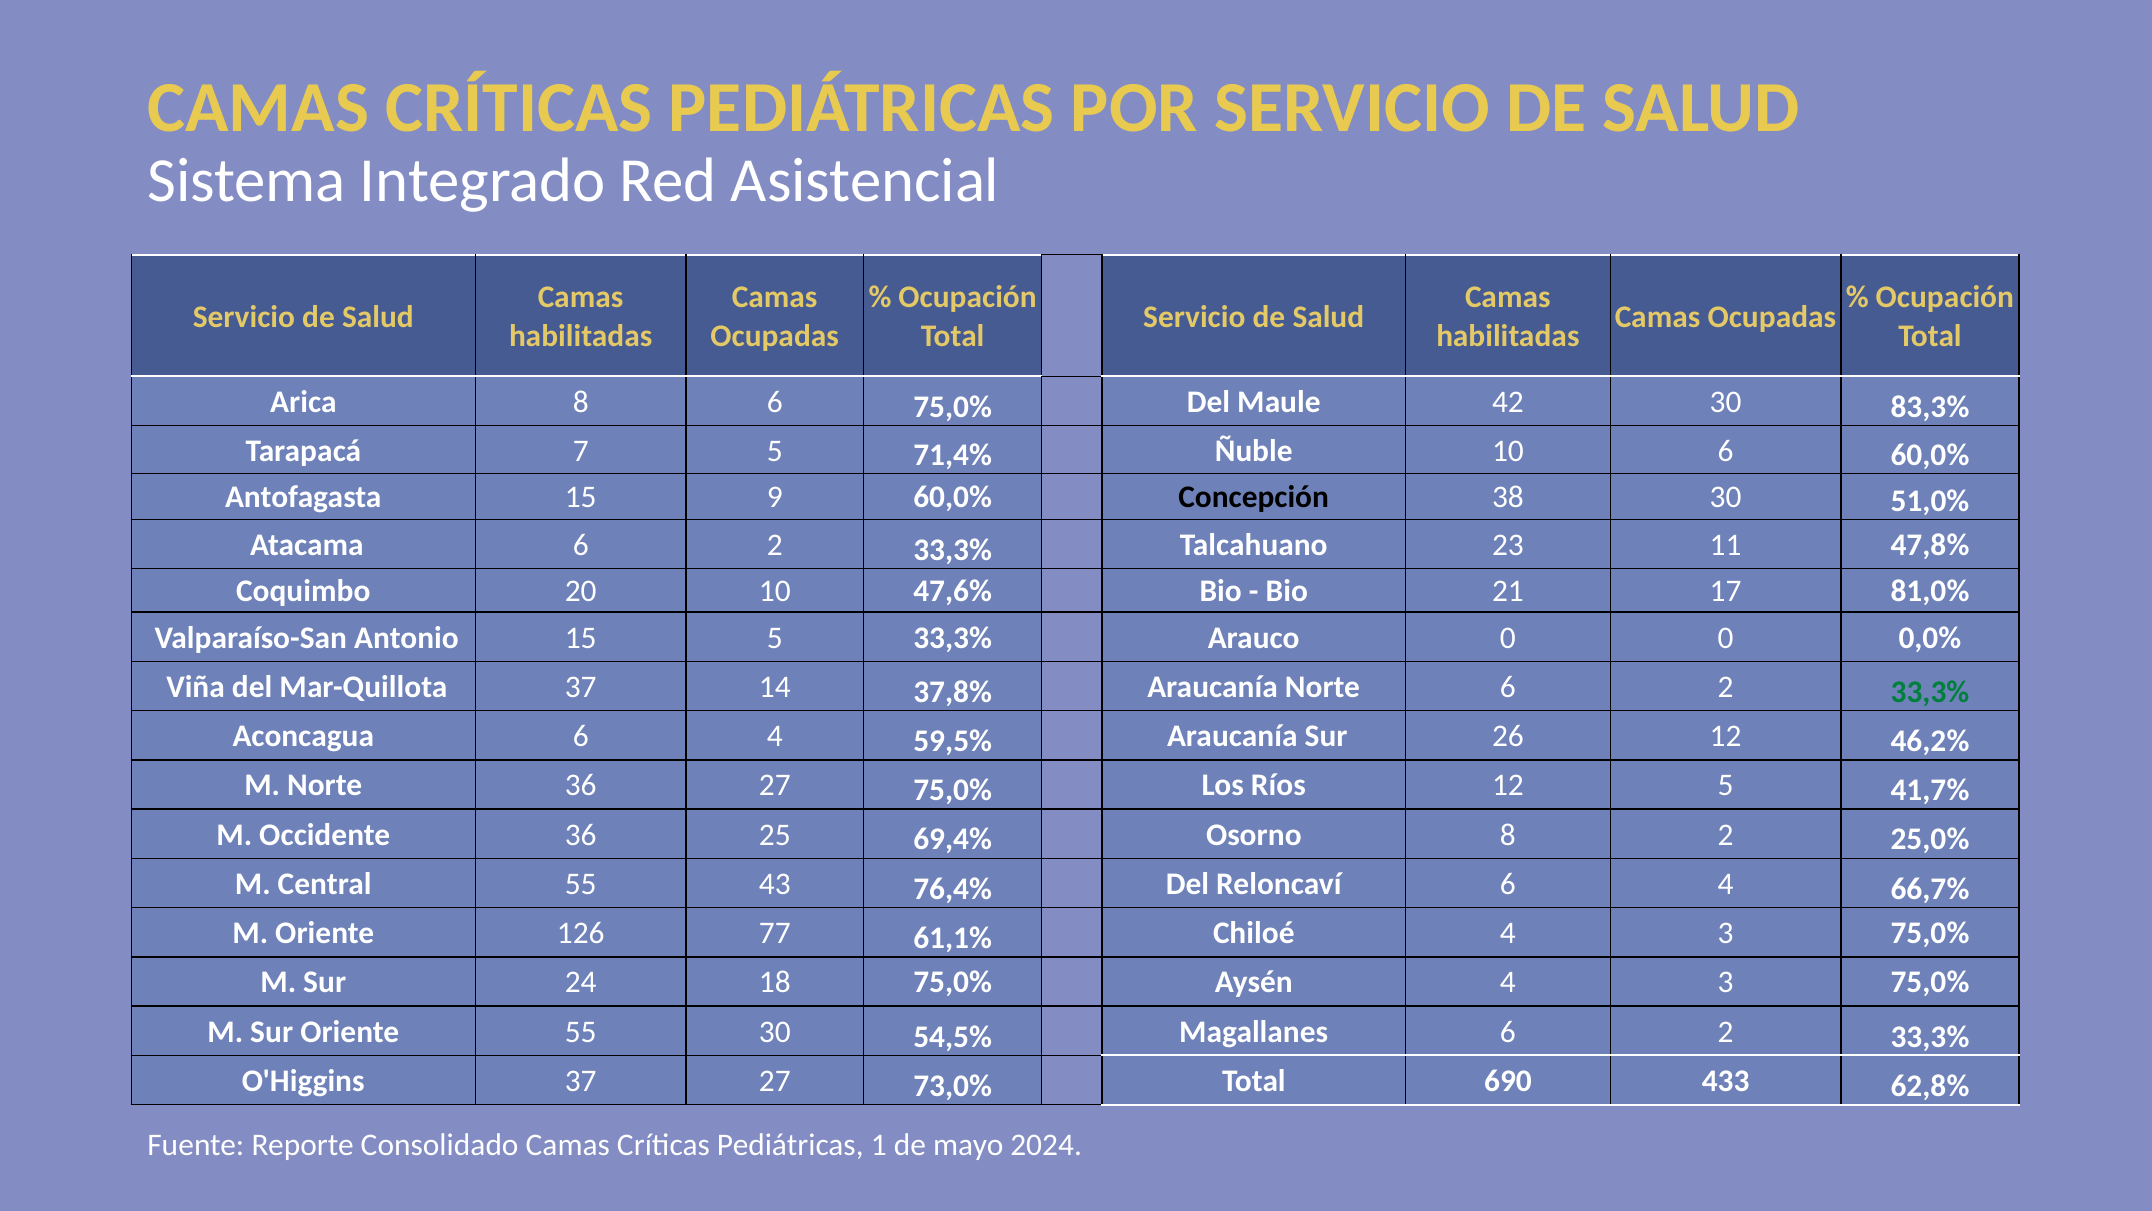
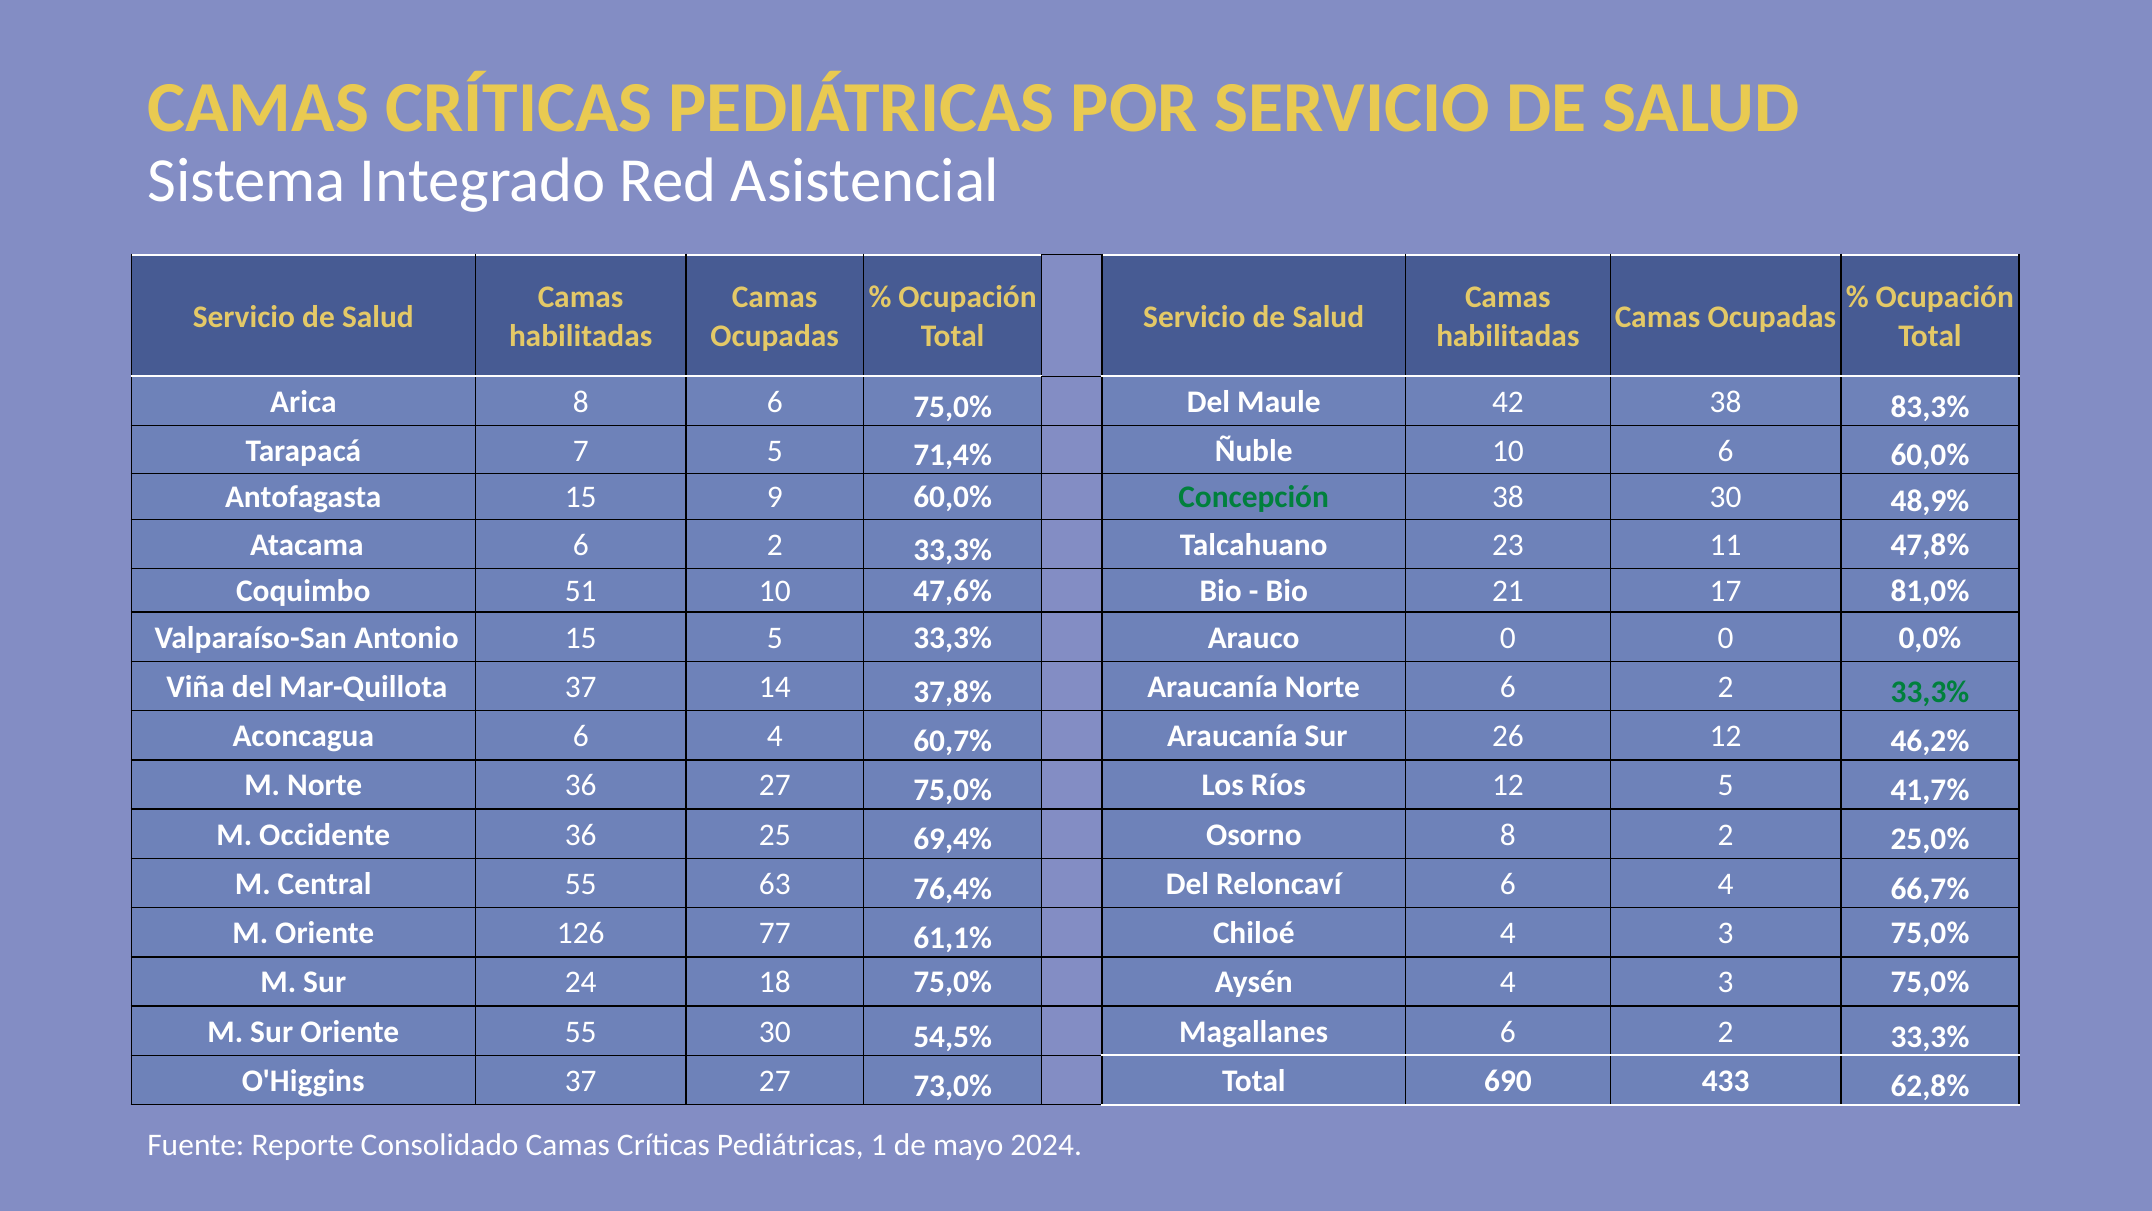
42 30: 30 -> 38
Concepción colour: black -> green
51,0%: 51,0% -> 48,9%
20: 20 -> 51
59,5%: 59,5% -> 60,7%
43: 43 -> 63
